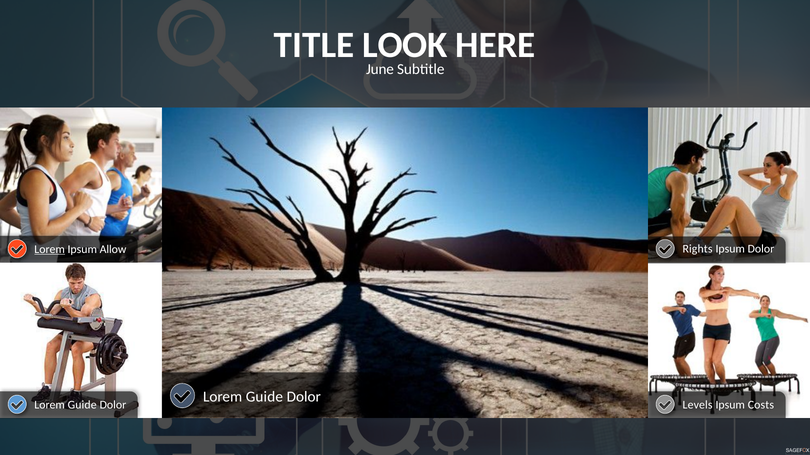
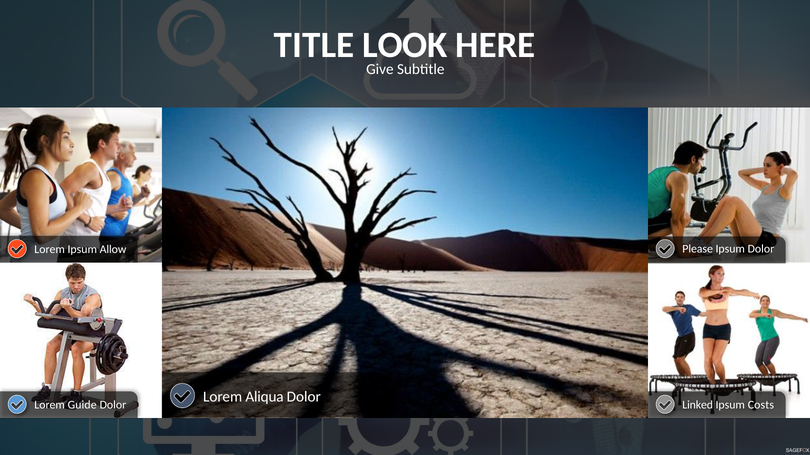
June: June -> Give
Lorem at (50, 249) underline: present -> none
Rights: Rights -> Please
Guide at (264, 397): Guide -> Aliqua
Levels: Levels -> Linked
